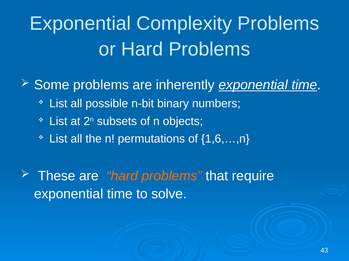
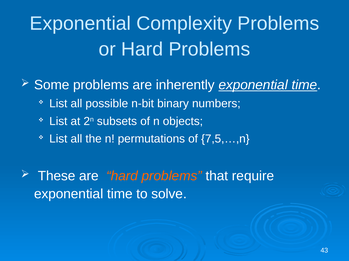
1,6,…,n: 1,6,…,n -> 7,5,…,n
